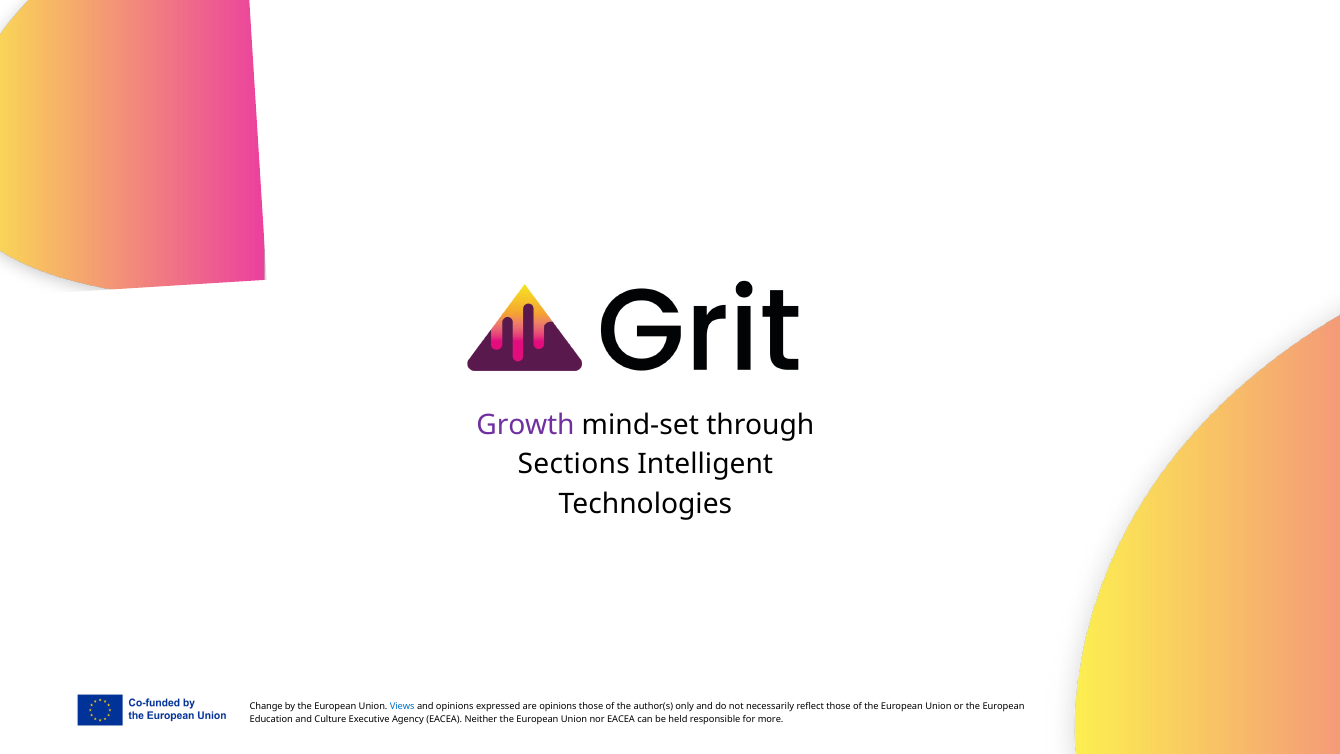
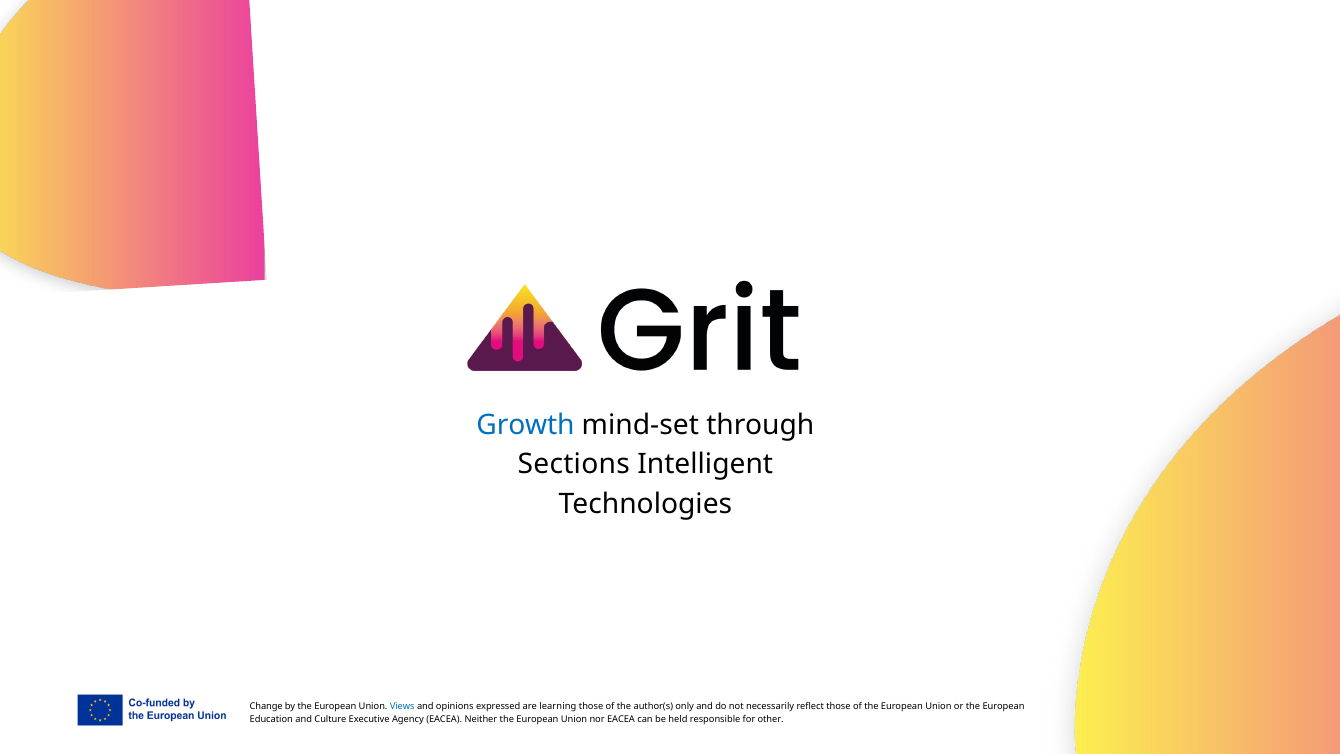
Growth colour: purple -> blue
are opinions: opinions -> learning
more: more -> other
